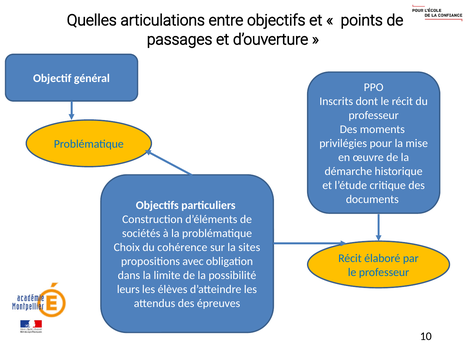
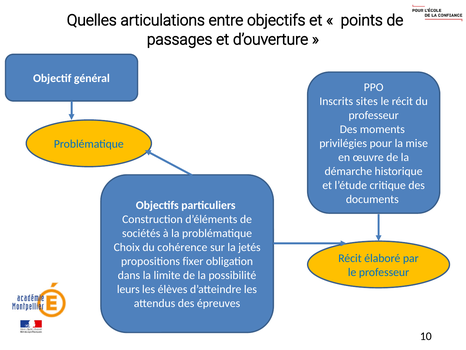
dont: dont -> sites
sites: sites -> jetés
avec: avec -> fixer
